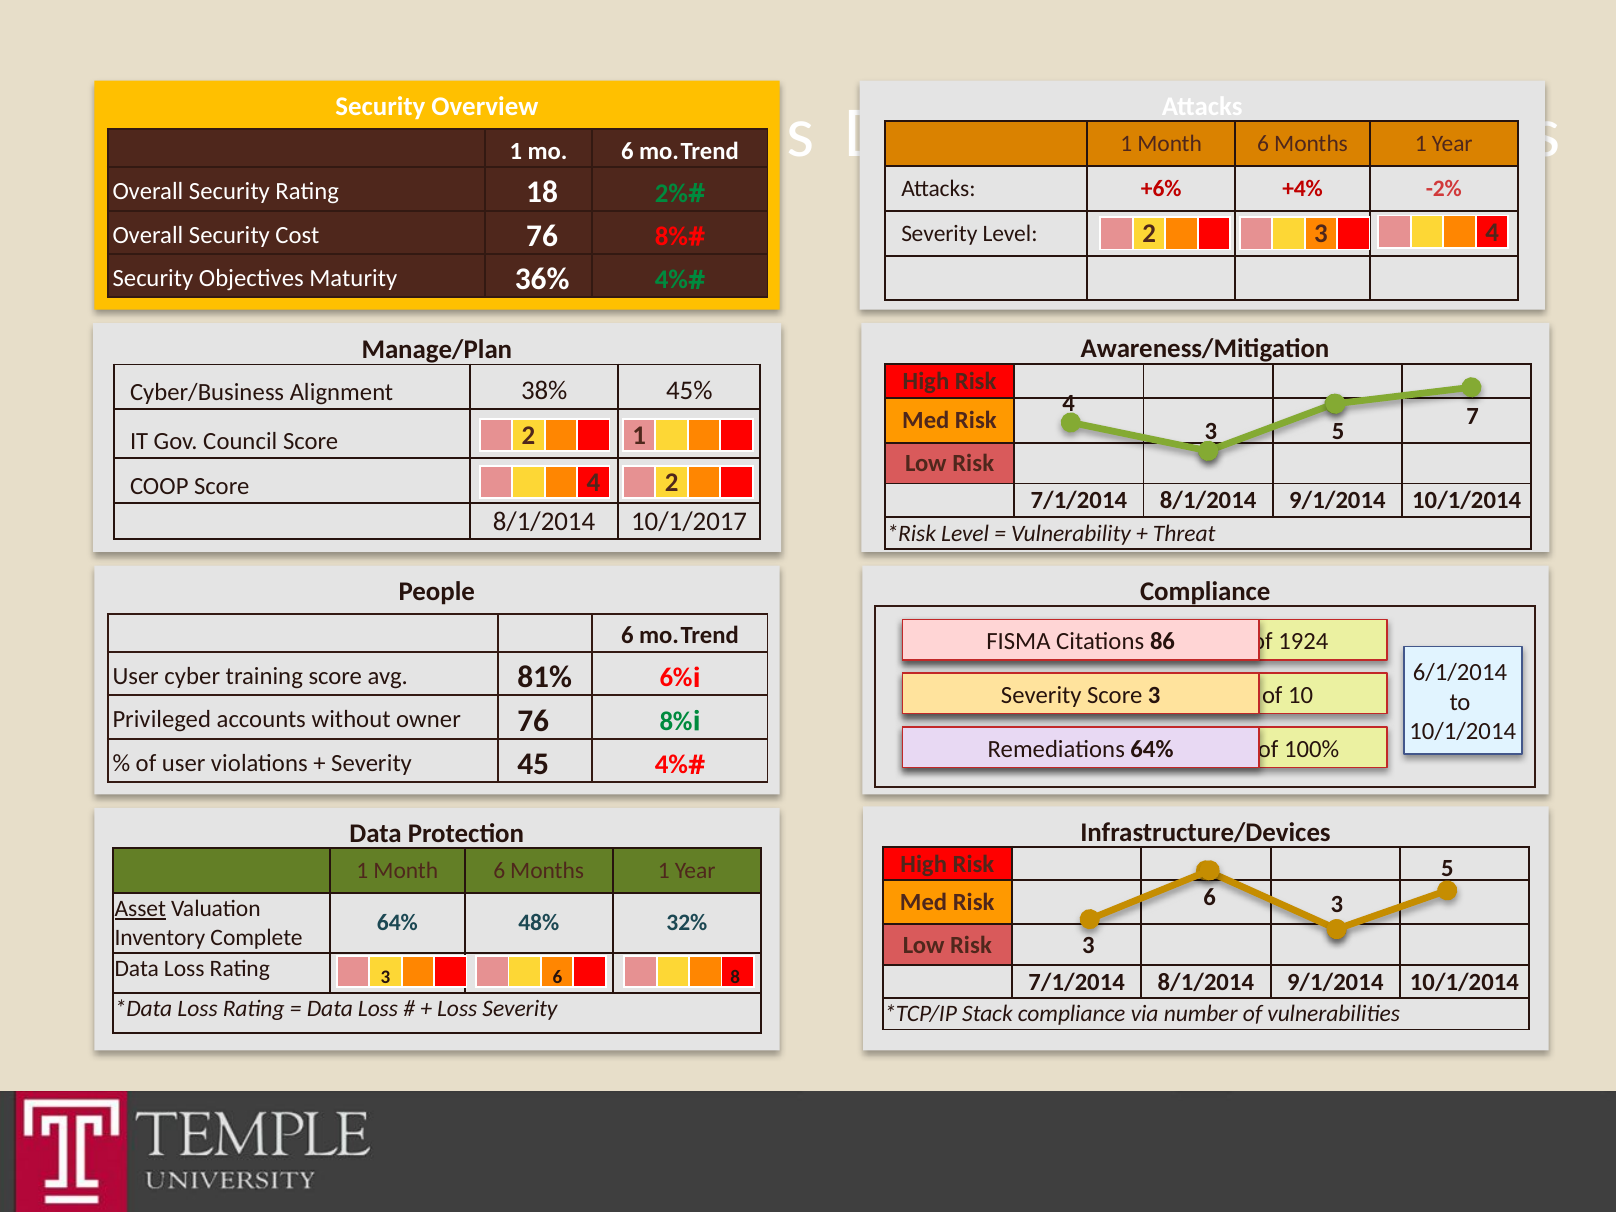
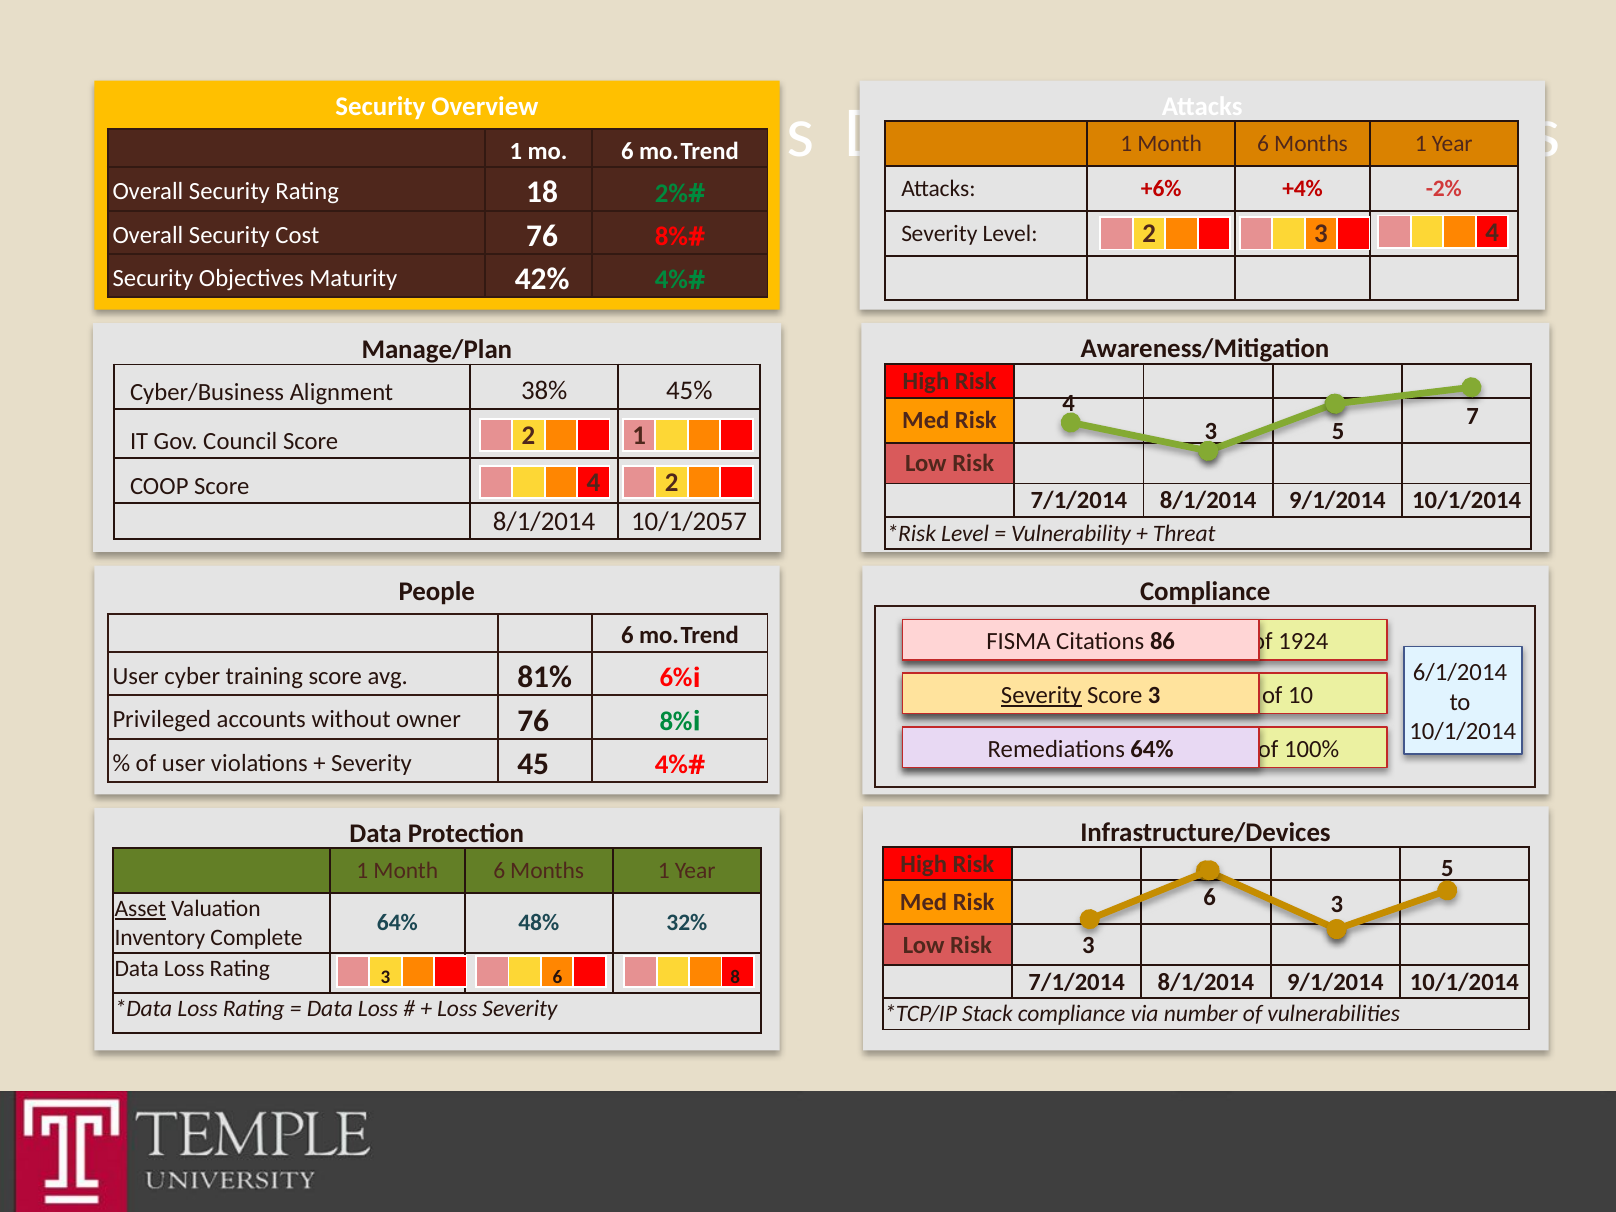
36%: 36% -> 42%
10/1/2017: 10/1/2017 -> 10/1/2057
Severity at (1041, 695) underline: none -> present
